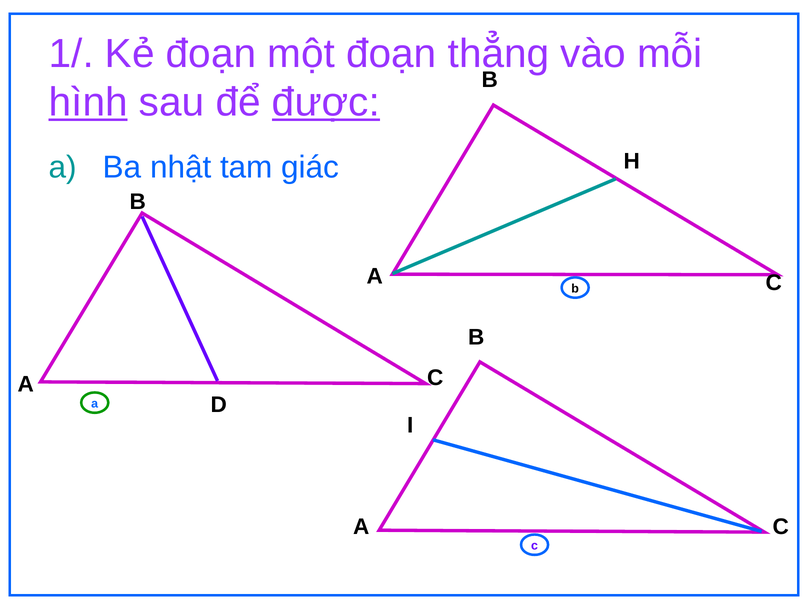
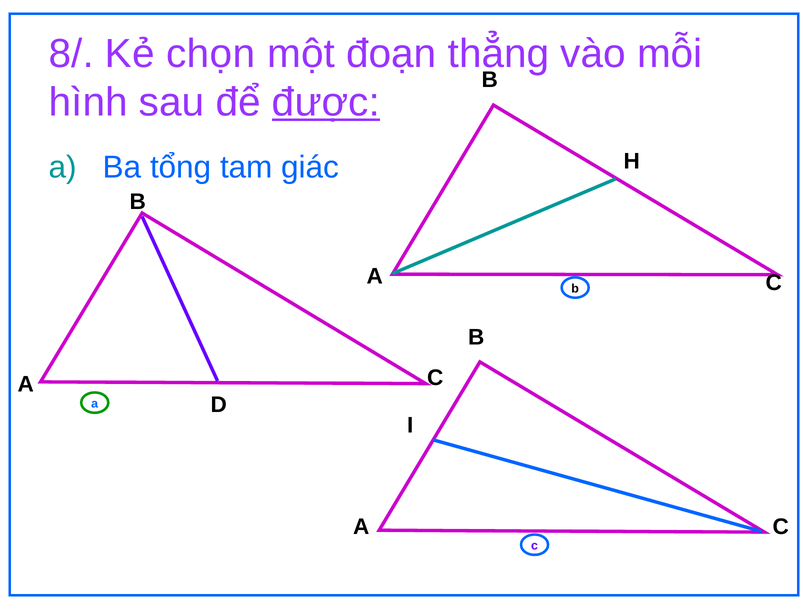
1/: 1/ -> 8/
Kẻ đoạn: đoạn -> chọn
hình underline: present -> none
nhật: nhật -> tổng
